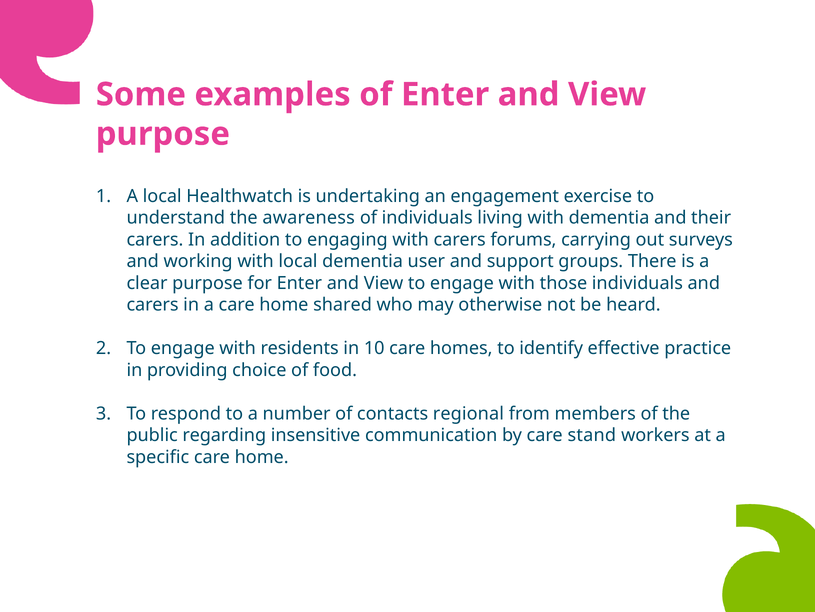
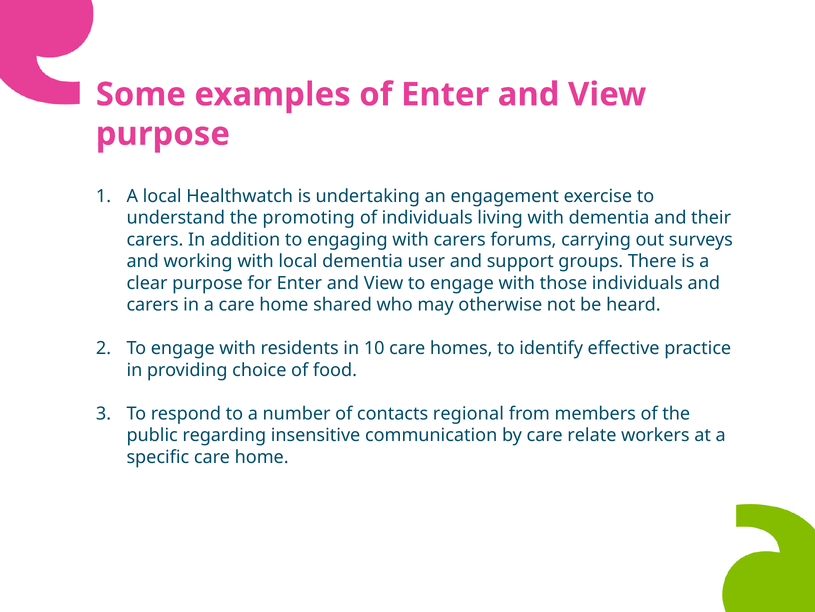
awareness: awareness -> promoting
stand: stand -> relate
